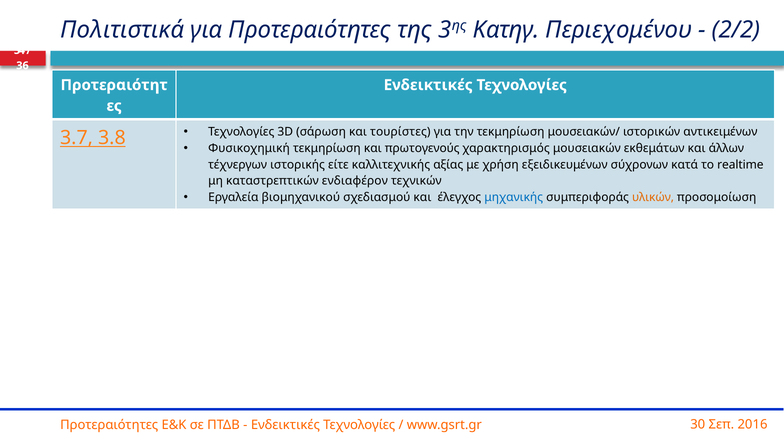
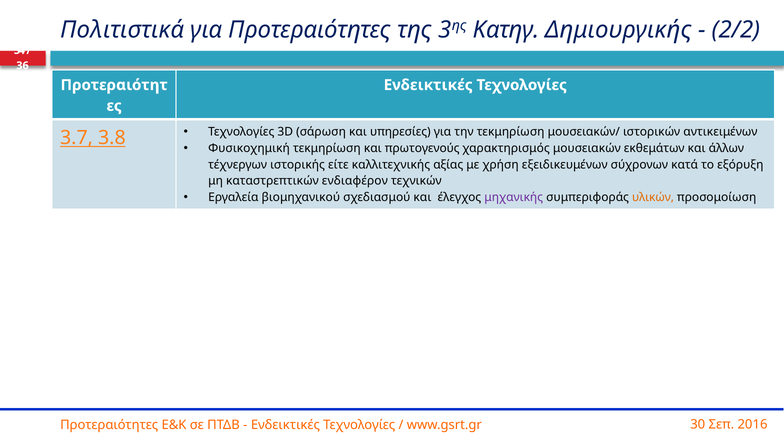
Περιεχομένου: Περιεχομένου -> Δημιουργικής
τουρίστες: τουρίστες -> υπηρεσίες
realtime: realtime -> εξόρυξη
μηχανικής colour: blue -> purple
